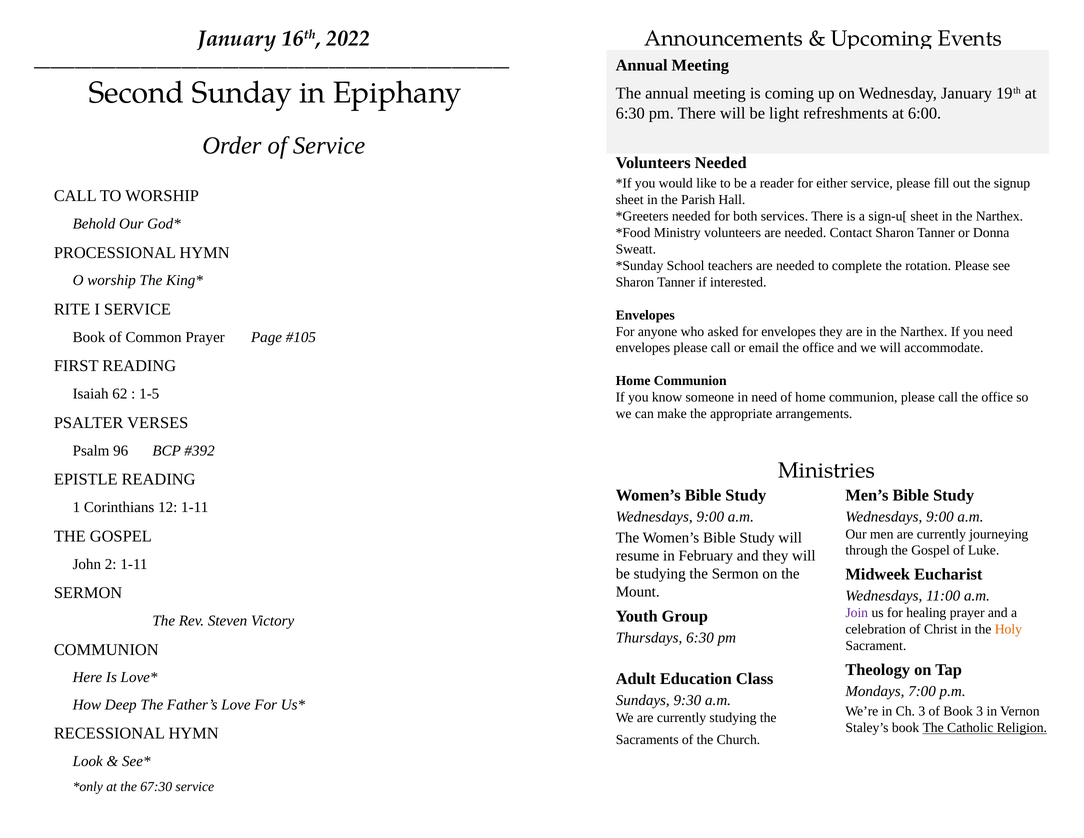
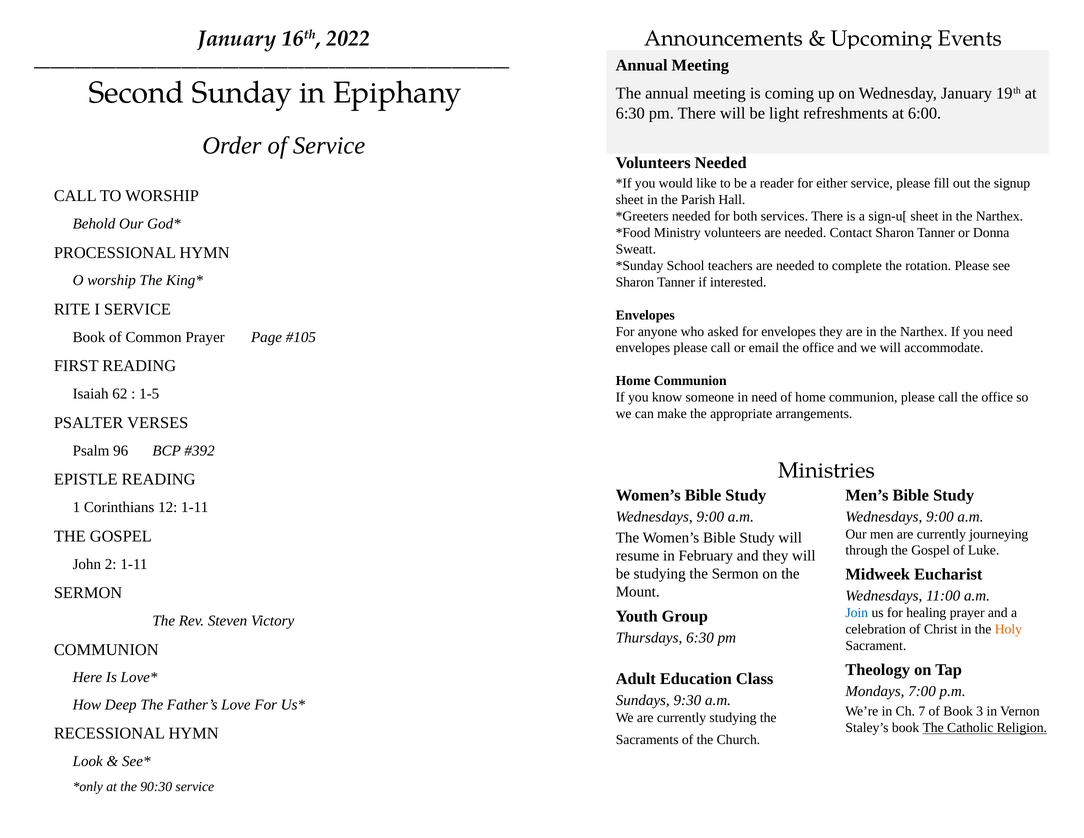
Join colour: purple -> blue
Ch 3: 3 -> 7
67:30: 67:30 -> 90:30
